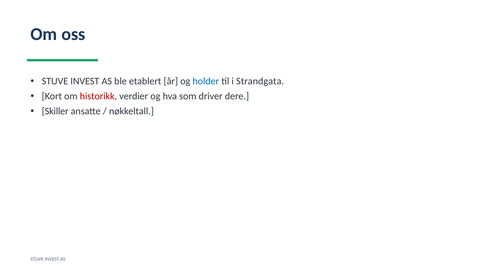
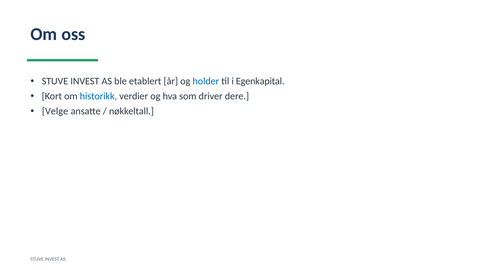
Strandgata: Strandgata -> Egenkapital
historikk colour: red -> blue
Skiller: Skiller -> Velge
